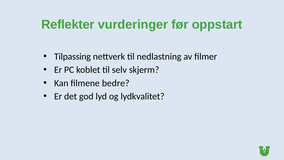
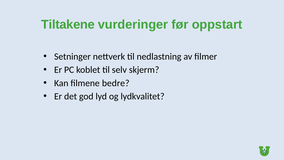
Reflekter: Reflekter -> Tiltakene
Tilpassing: Tilpassing -> Setninger
